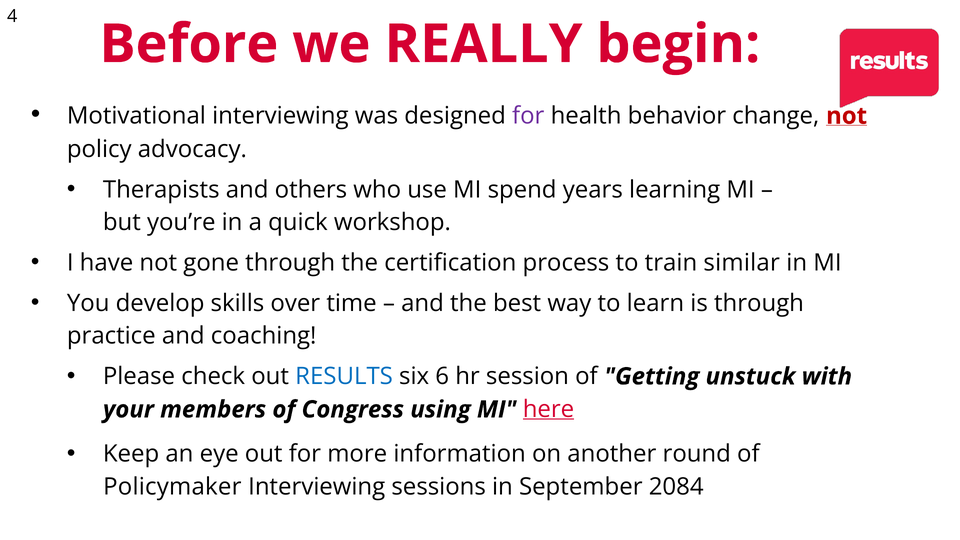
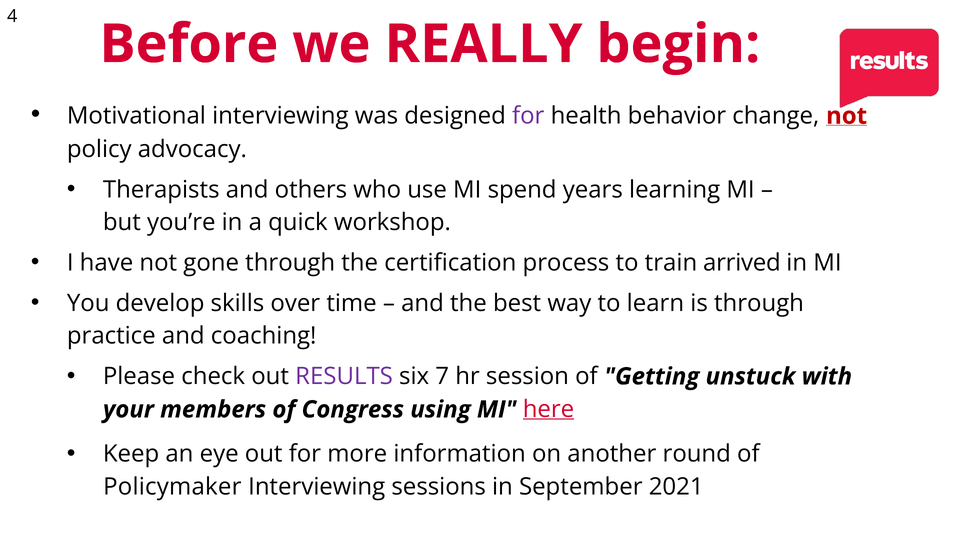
similar: similar -> arrived
RESULTS colour: blue -> purple
6: 6 -> 7
2084: 2084 -> 2021
